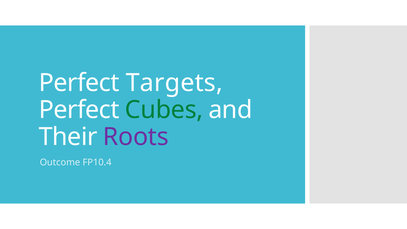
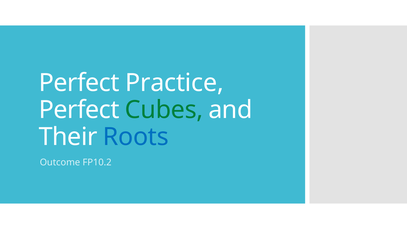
Targets: Targets -> Practice
Roots colour: purple -> blue
FP10.4: FP10.4 -> FP10.2
